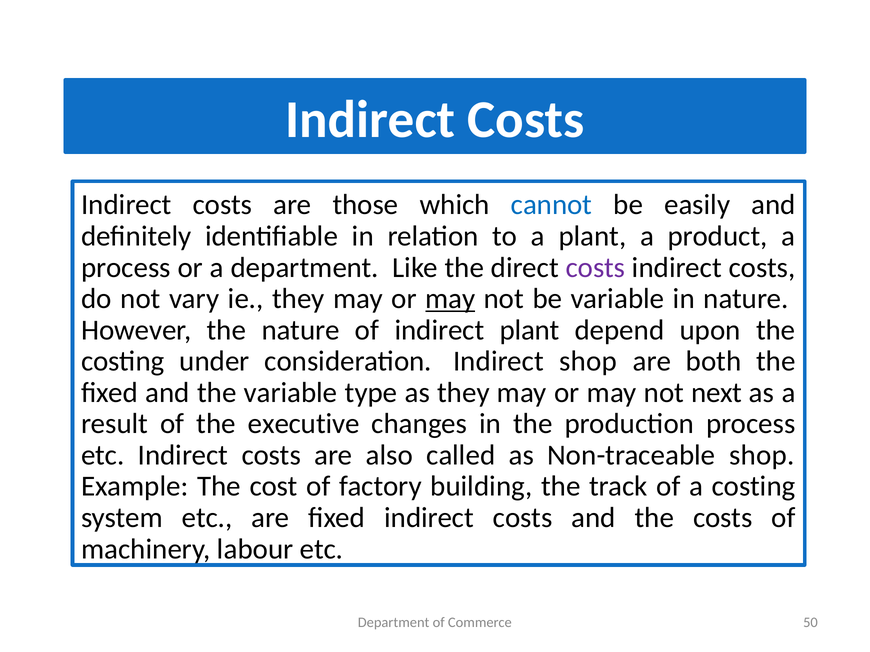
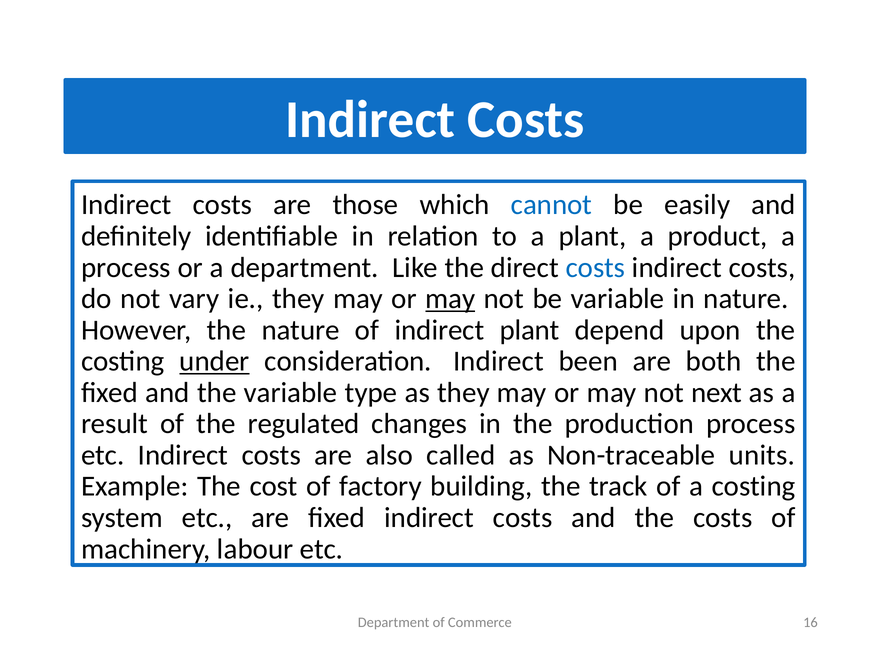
costs at (596, 268) colour: purple -> blue
under underline: none -> present
Indirect shop: shop -> been
executive: executive -> regulated
Non-traceable shop: shop -> units
50: 50 -> 16
